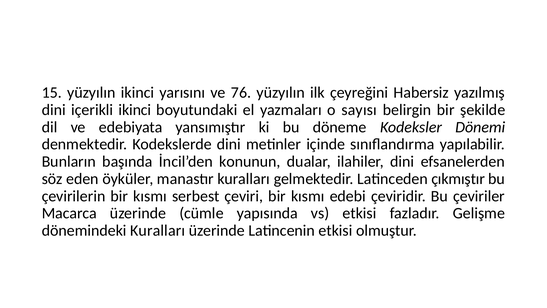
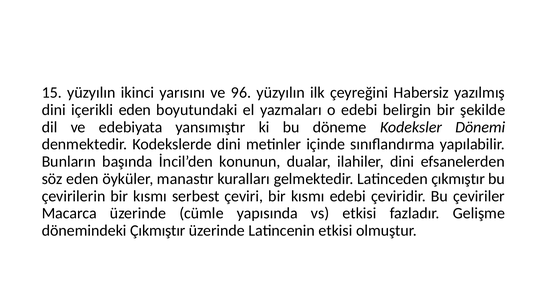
76: 76 -> 96
içerikli ikinci: ikinci -> eden
o sayısı: sayısı -> edebi
dönemindeki Kuralları: Kuralları -> Çıkmıştır
